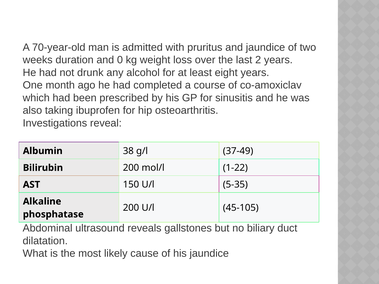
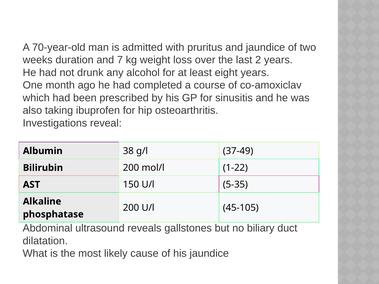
0: 0 -> 7
